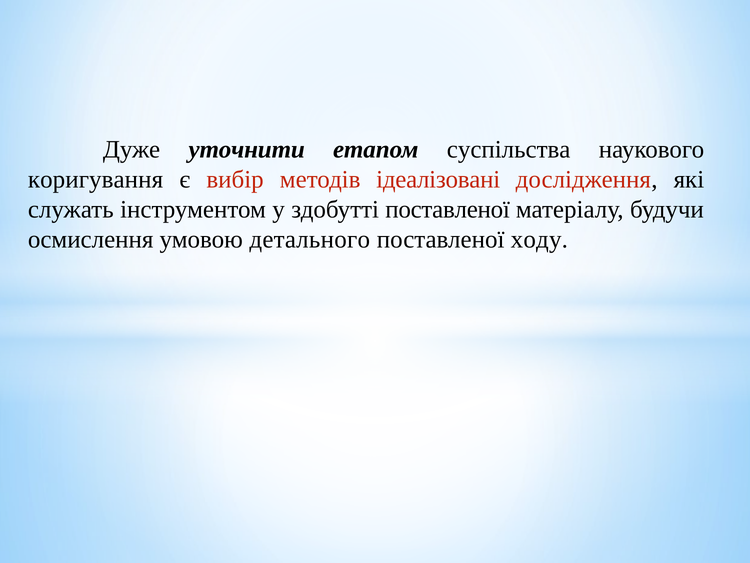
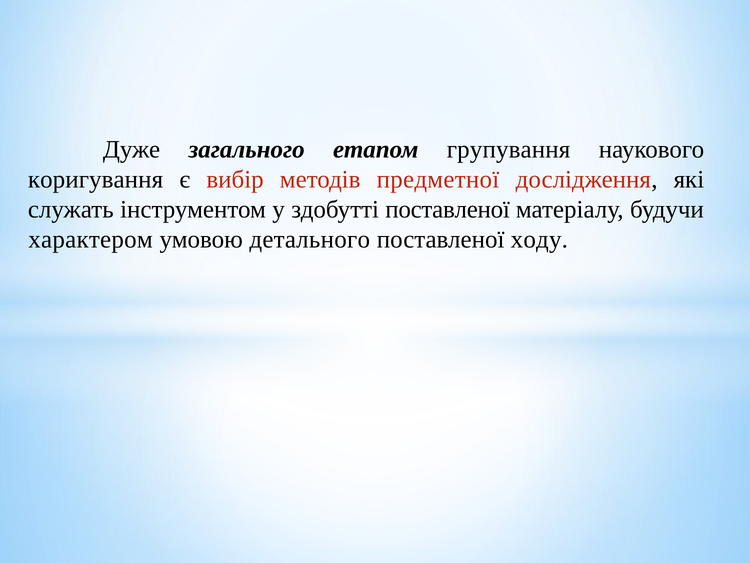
уточнити: уточнити -> загального
суспільства: суспільства -> групування
ідеалізовані: ідеалізовані -> предметної
осмислення: осмислення -> характером
